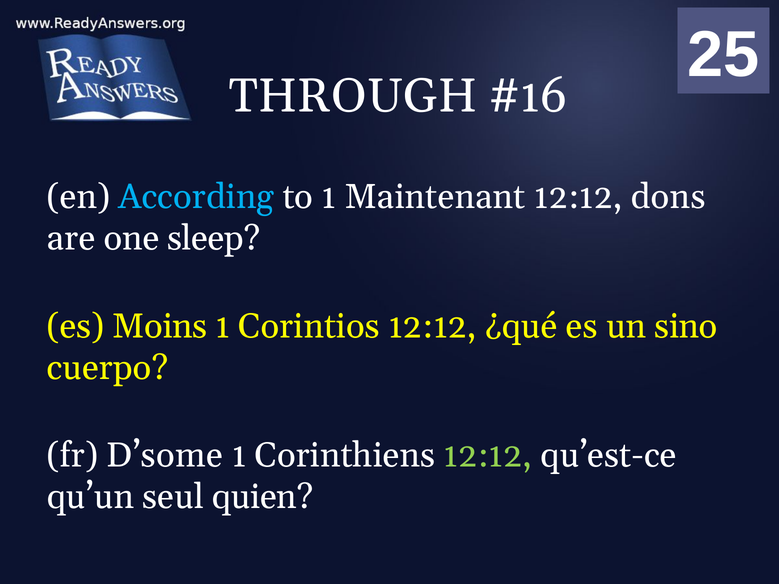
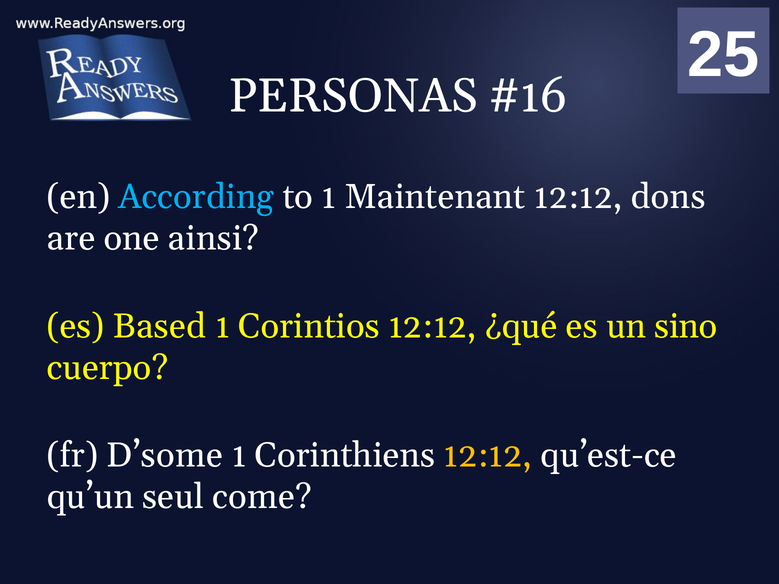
THROUGH: THROUGH -> PERSONAS
sleep: sleep -> ainsi
Moins: Moins -> Based
12:12 at (488, 455) colour: light green -> yellow
quien: quien -> come
